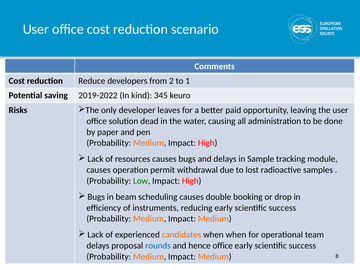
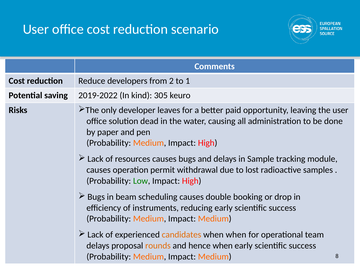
345: 345 -> 305
rounds colour: blue -> orange
hence office: office -> when
